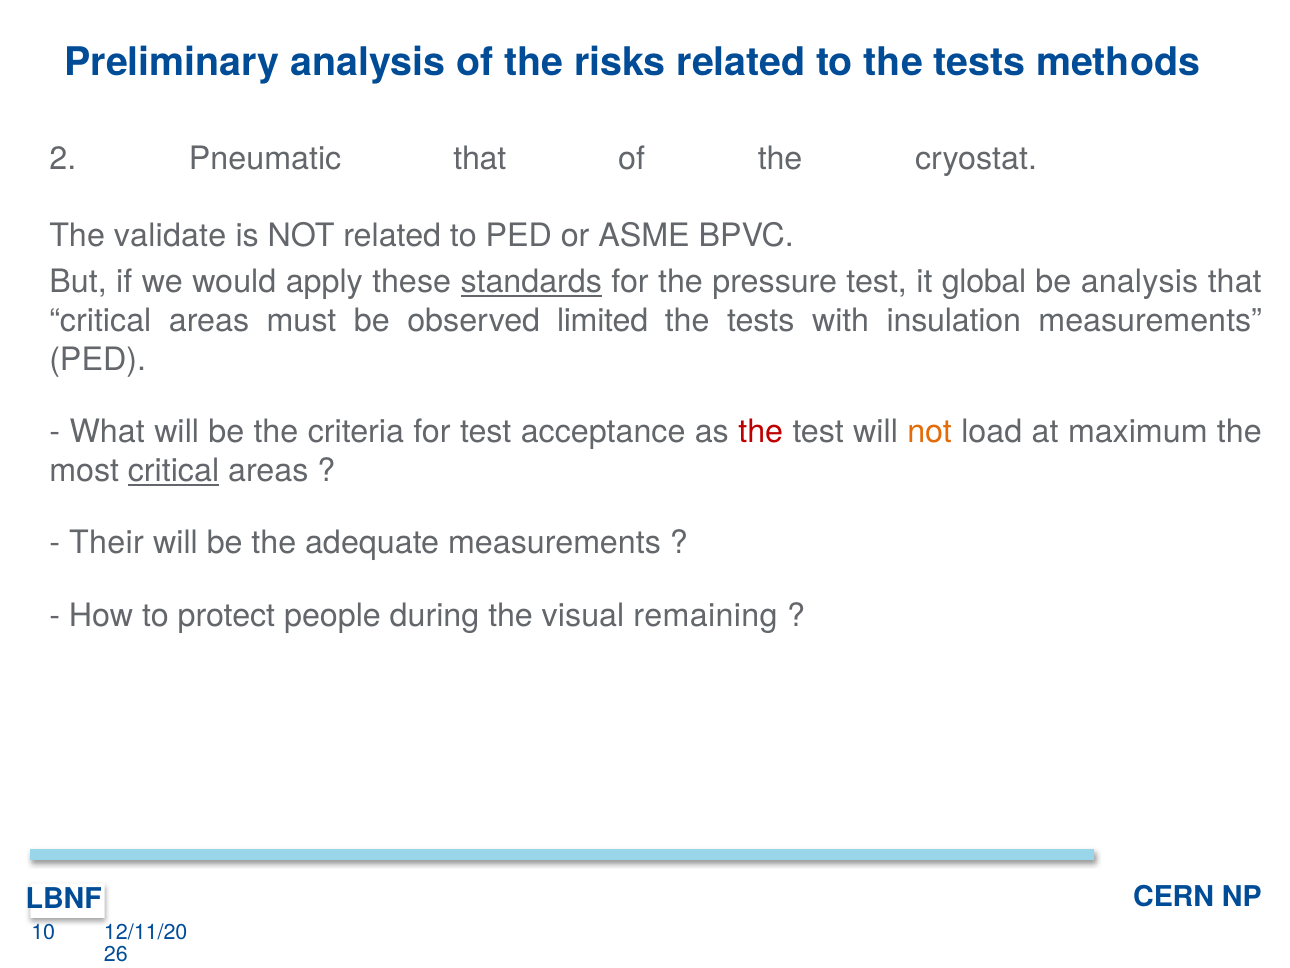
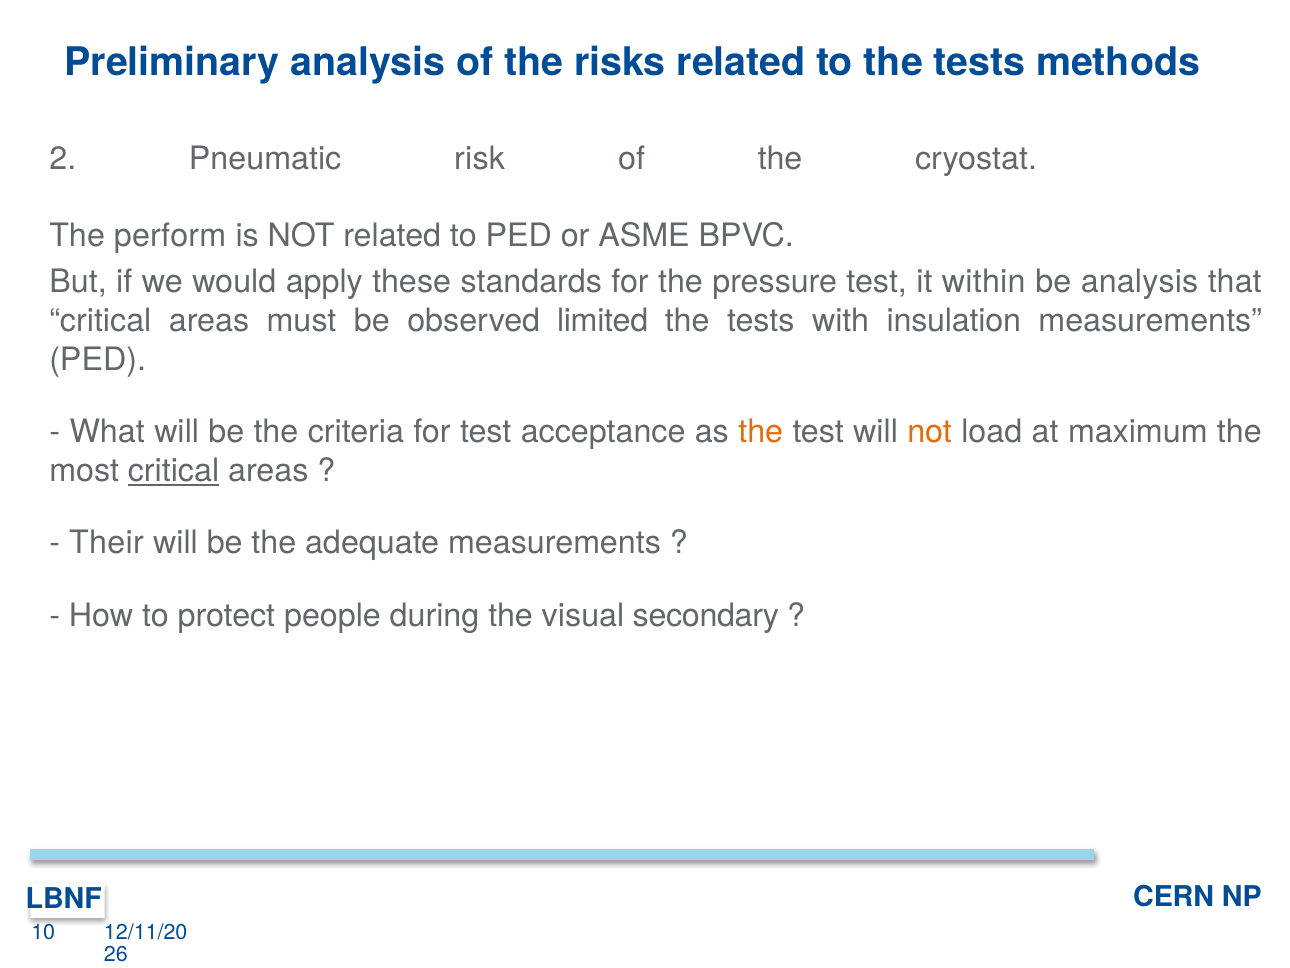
Pneumatic that: that -> risk
validate: validate -> perform
standards underline: present -> none
global: global -> within
the at (761, 432) colour: red -> orange
remaining: remaining -> secondary
